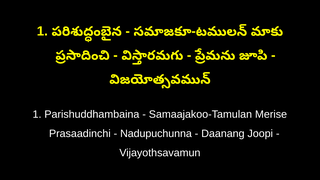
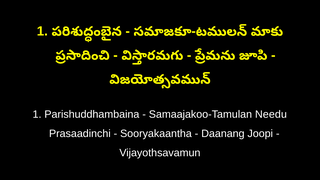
Merise: Merise -> Needu
Nadupuchunna: Nadupuchunna -> Sooryakaantha
